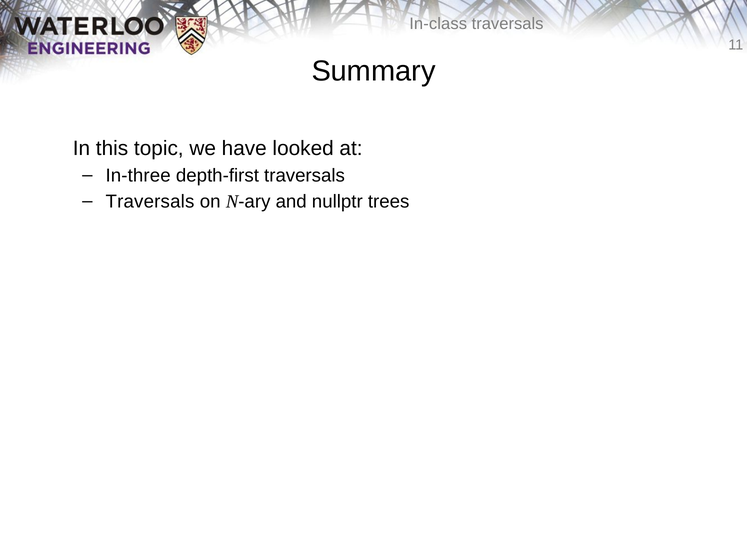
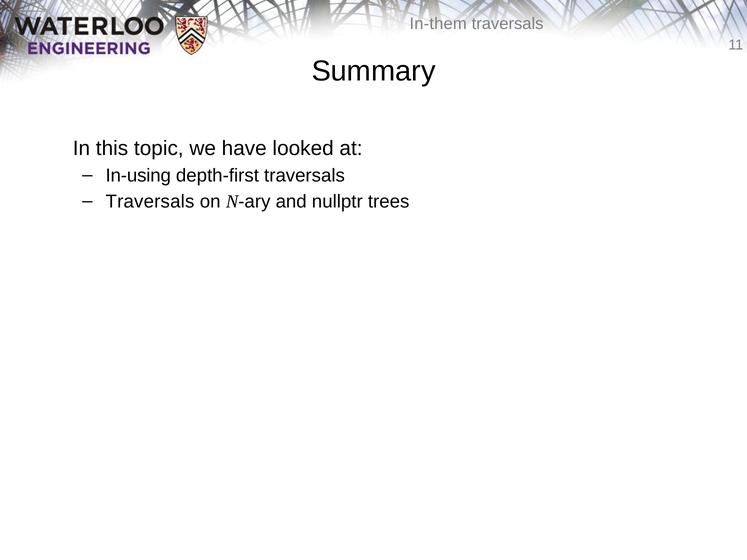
In-class: In-class -> In-them
In-three: In-three -> In-using
